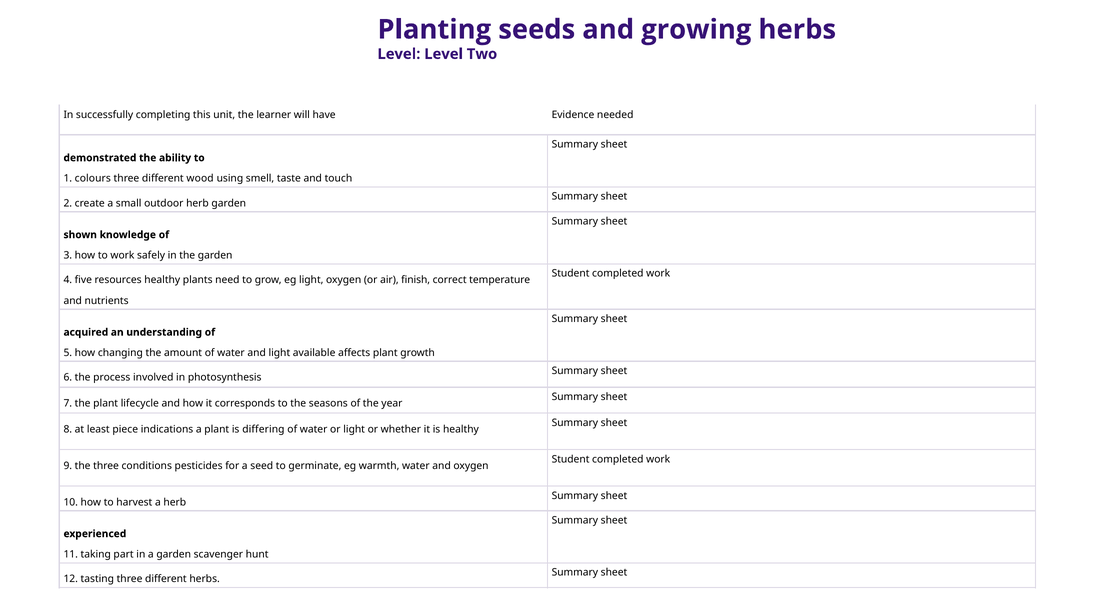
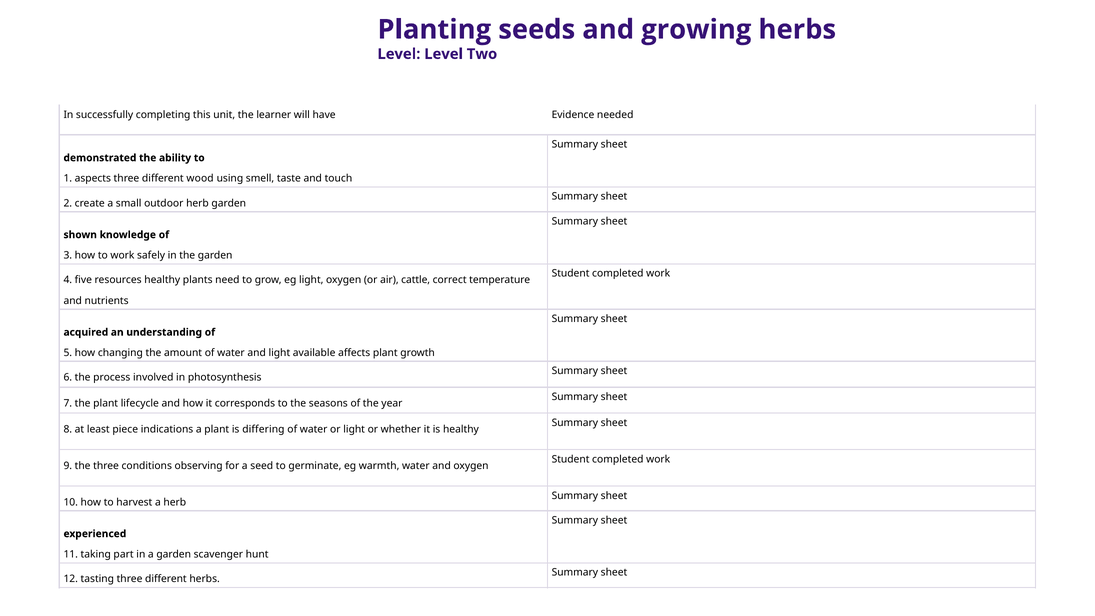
colours: colours -> aspects
finish: finish -> cattle
pesticides: pesticides -> observing
